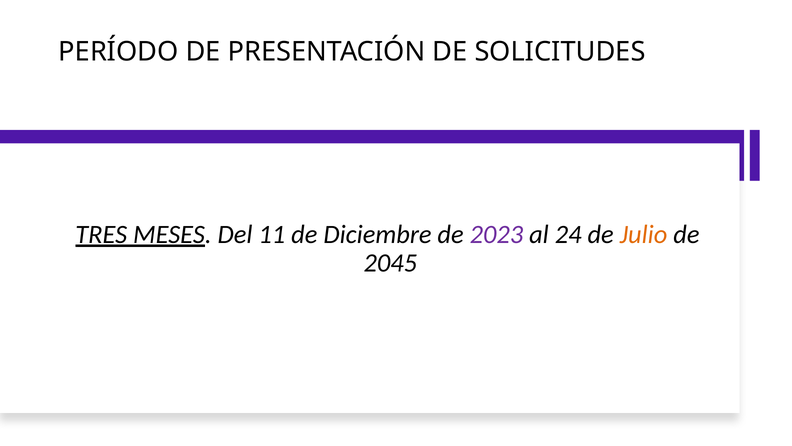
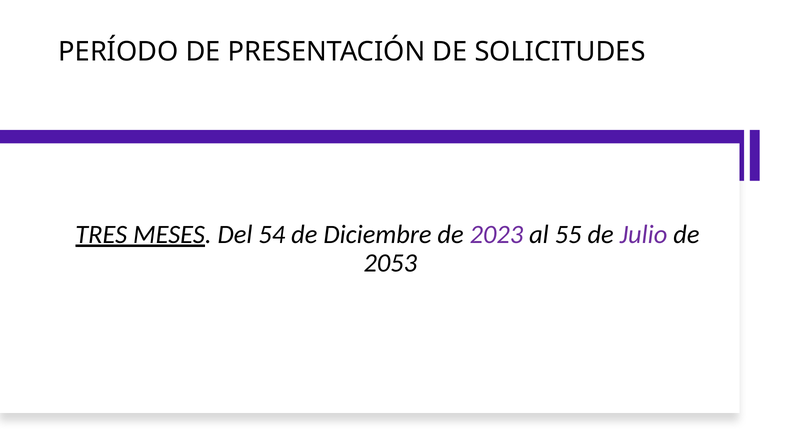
11: 11 -> 54
24: 24 -> 55
Julio colour: orange -> purple
2045: 2045 -> 2053
